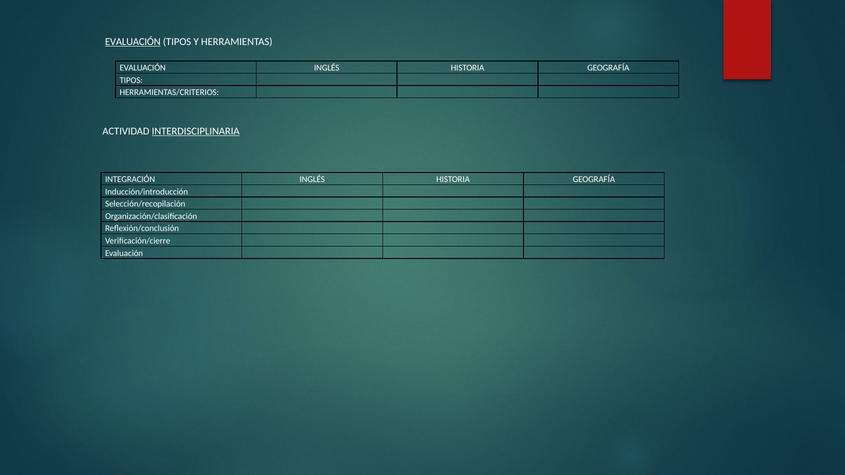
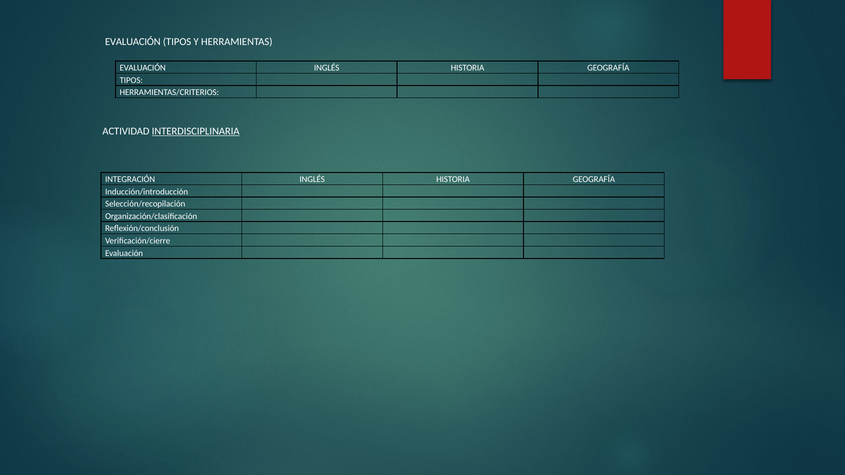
EVALUACIÓN at (133, 42) underline: present -> none
